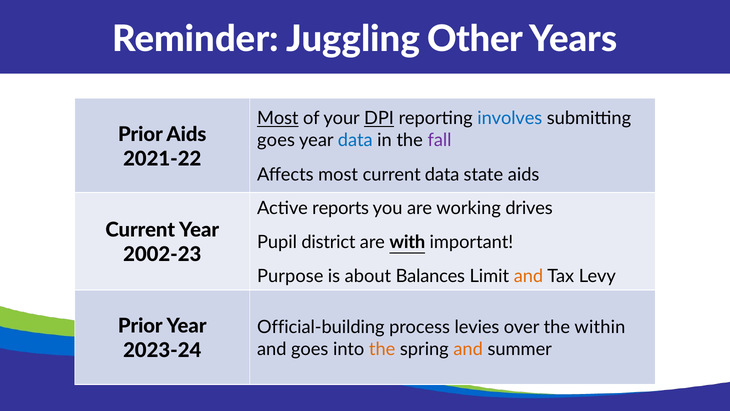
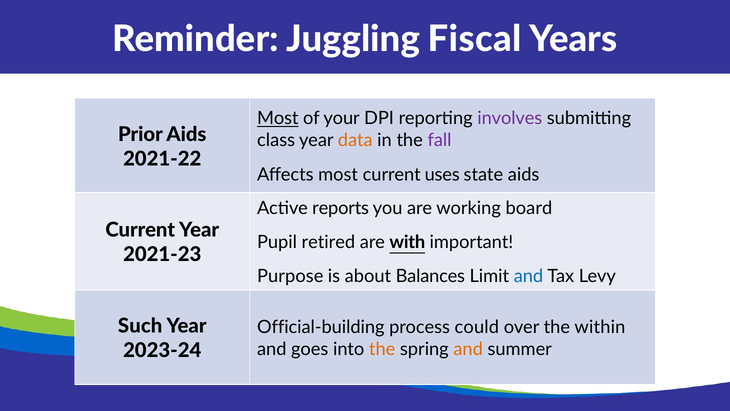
Other: Other -> Fiscal
DPI underline: present -> none
involves colour: blue -> purple
goes at (276, 140): goes -> class
data at (355, 140) colour: blue -> orange
current data: data -> uses
drives: drives -> board
district: district -> retired
2002-23: 2002-23 -> 2021-23
and at (528, 276) colour: orange -> blue
Prior at (140, 326): Prior -> Such
levies: levies -> could
